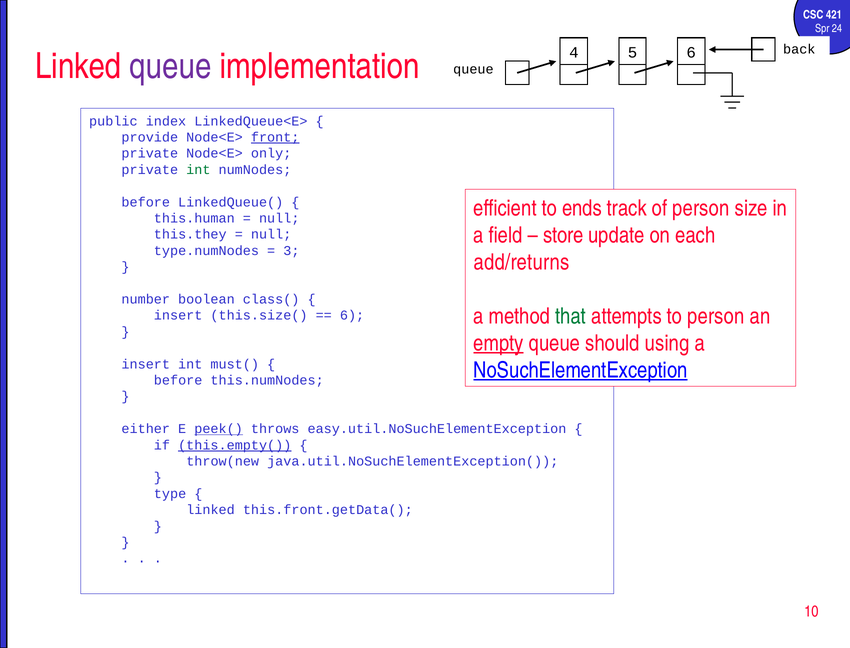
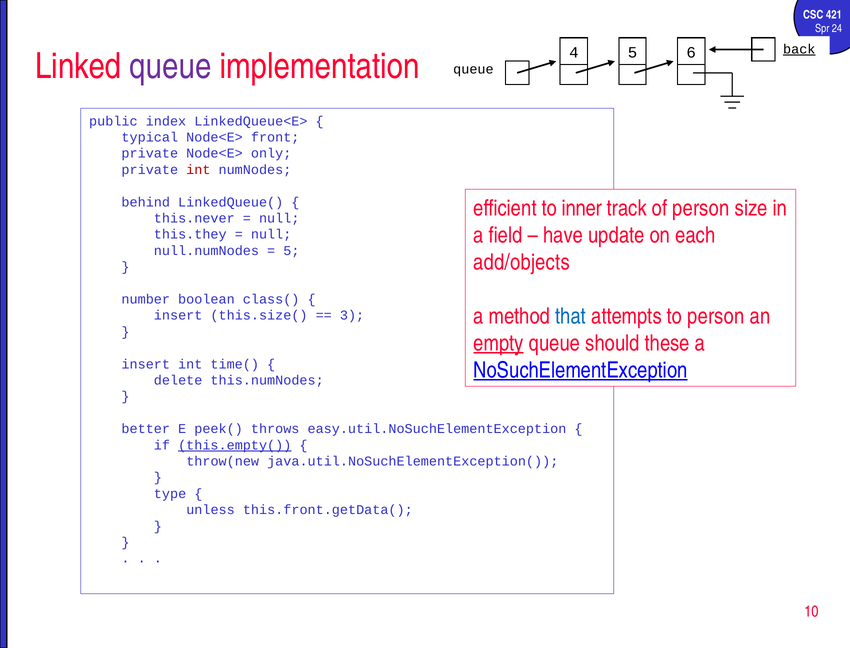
back underline: none -> present
provide: provide -> typical
front underline: present -> none
int at (198, 170) colour: green -> red
before at (146, 202): before -> behind
ends: ends -> inner
this.human: this.human -> this.never
store: store -> have
type.numNodes: type.numNodes -> null.numNodes
3 at (291, 251): 3 -> 5
add/returns: add/returns -> add/objects
that colour: green -> blue
6 at (352, 315): 6 -> 3
using: using -> these
must(: must( -> time(
before at (178, 380): before -> delete
either: either -> better
peek( underline: present -> none
linked at (211, 510): linked -> unless
